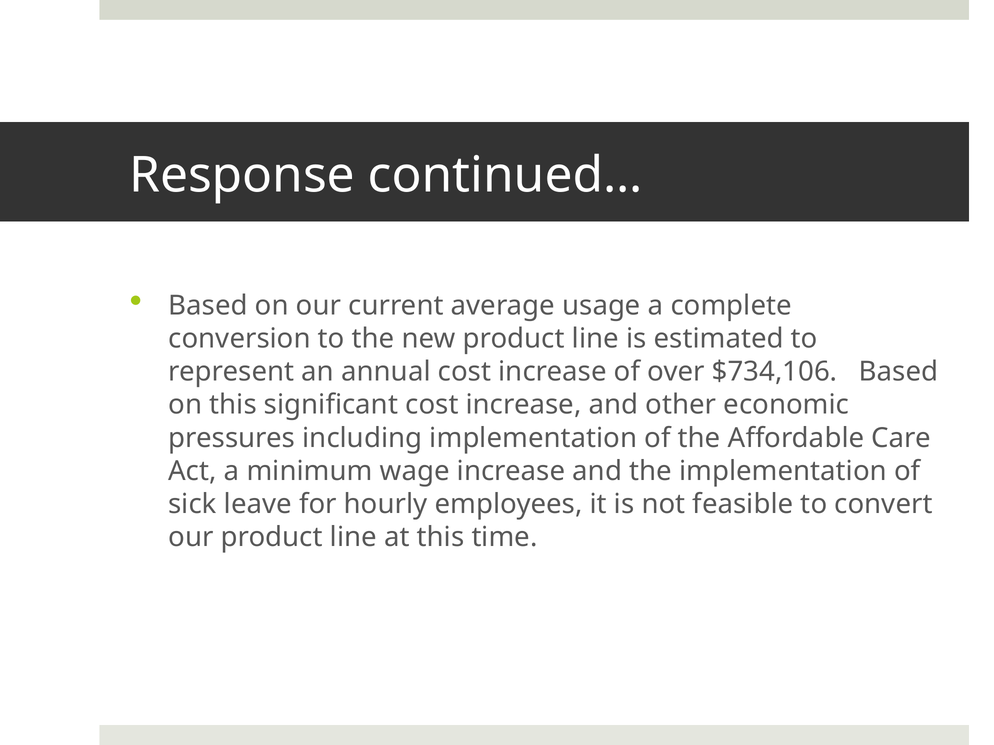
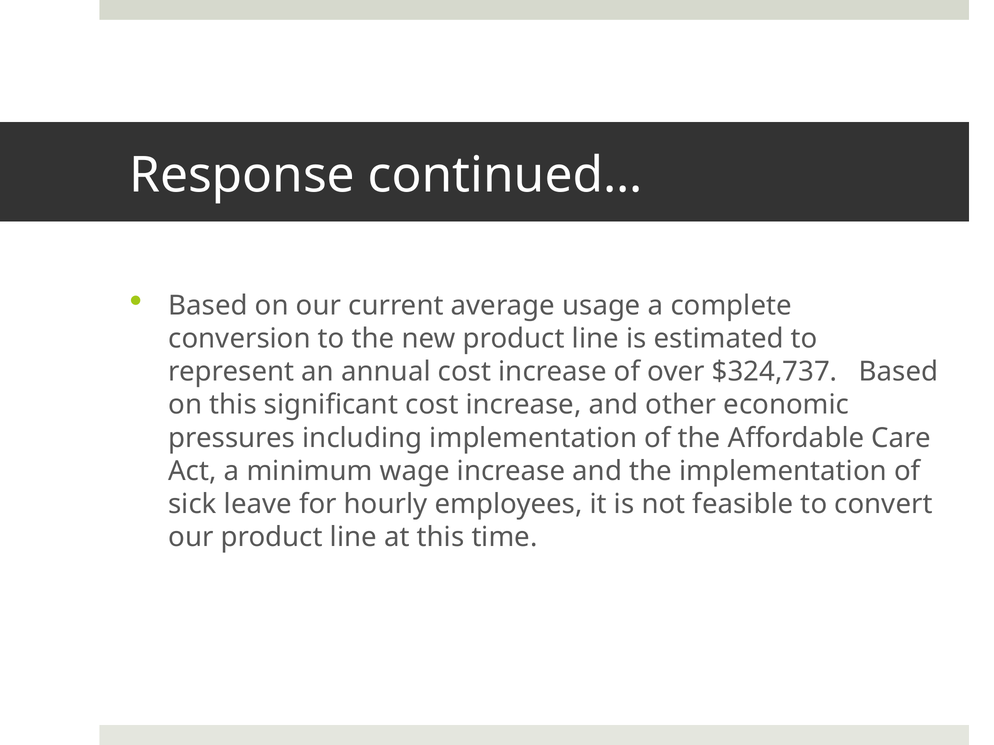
$734,106: $734,106 -> $324,737
